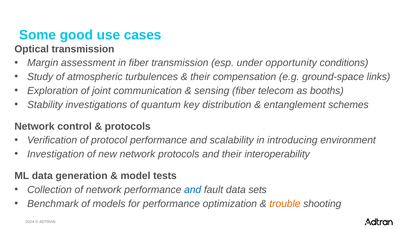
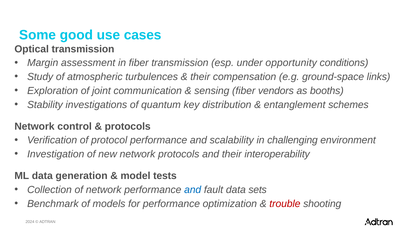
telecom: telecom -> vendors
introducing: introducing -> challenging
trouble colour: orange -> red
